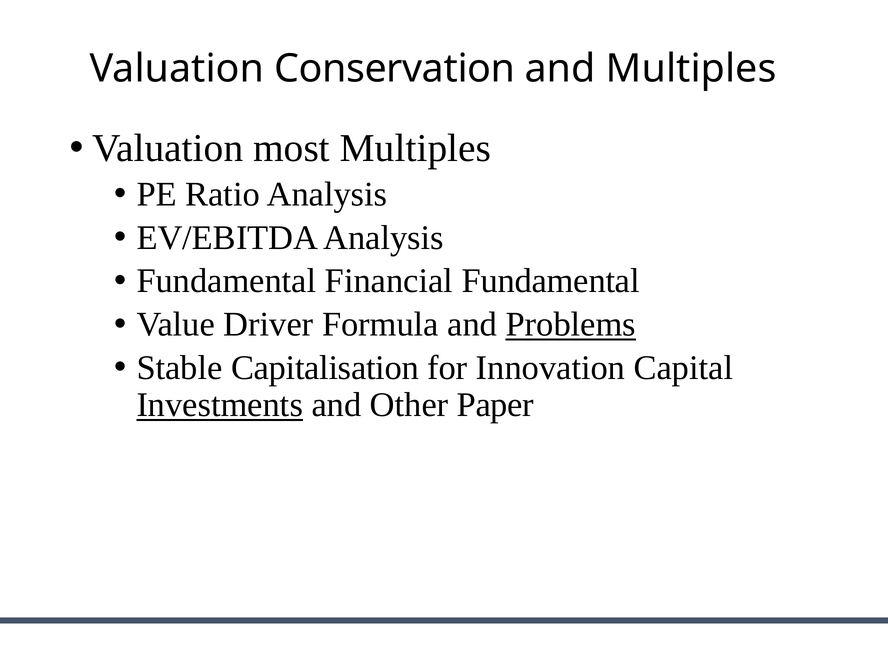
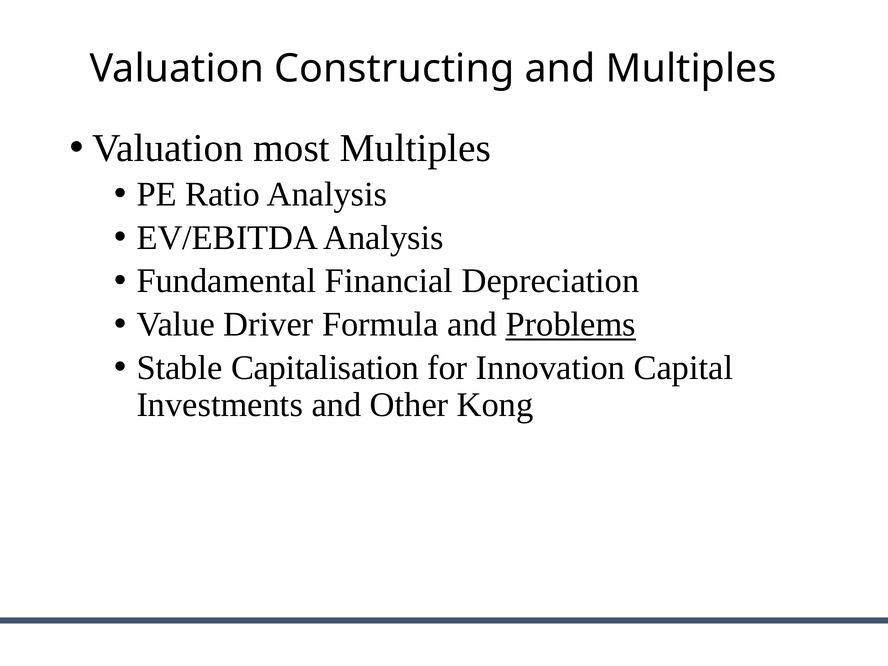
Conservation: Conservation -> Constructing
Financial Fundamental: Fundamental -> Depreciation
Investments underline: present -> none
Paper: Paper -> Kong
